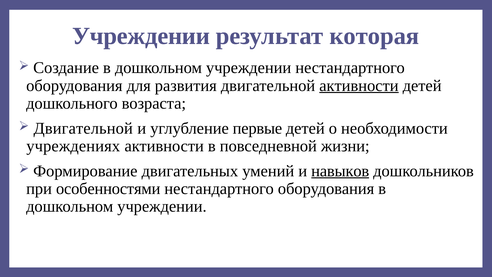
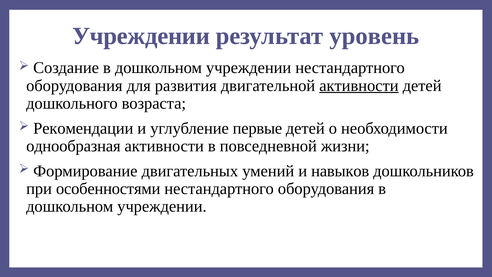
которая: которая -> уровень
Двигательной at (83, 128): Двигательной -> Рекомендации
учреждениях: учреждениях -> однообразная
навыков underline: present -> none
